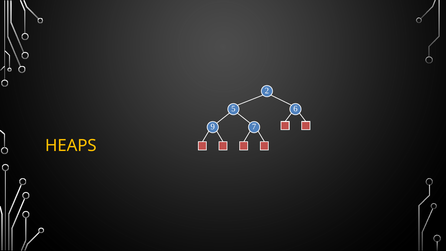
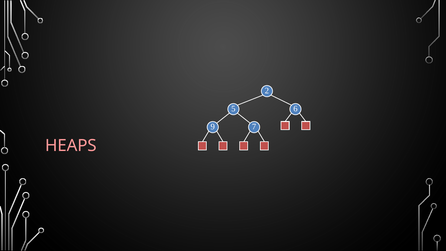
HEAPS colour: yellow -> pink
